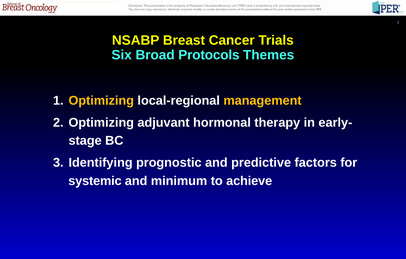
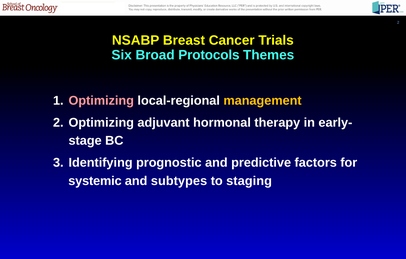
Optimizing at (101, 101) colour: yellow -> pink
minimum: minimum -> subtypes
achieve: achieve -> staging
